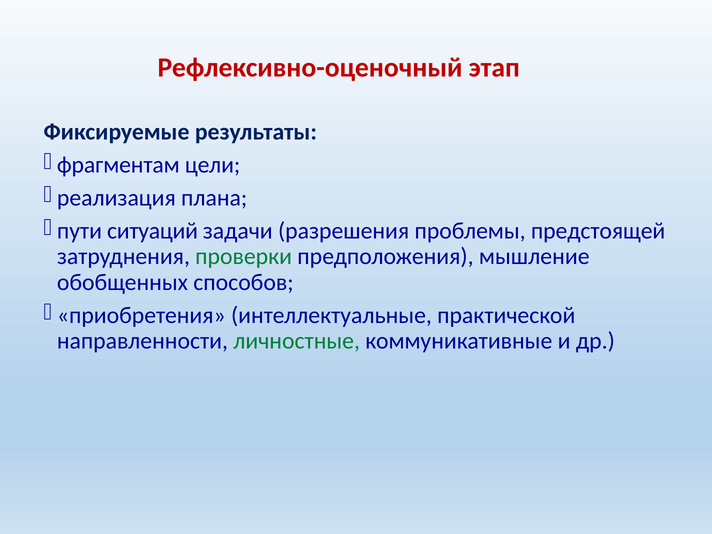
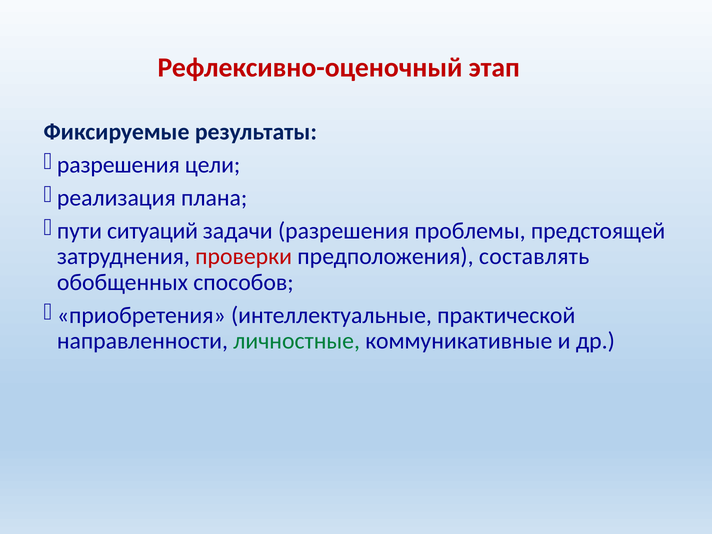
фрагментам at (118, 165): фрагментам -> разрешения
проверки colour: green -> red
мышление: мышление -> составлять
